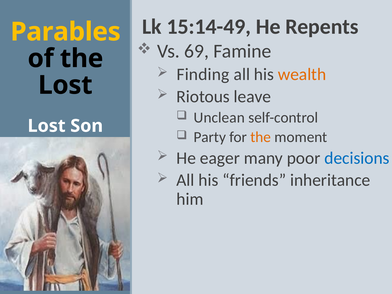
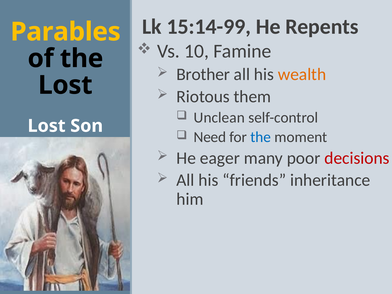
15:14-49: 15:14-49 -> 15:14-99
69: 69 -> 10
Finding: Finding -> Brother
leave: leave -> them
Party: Party -> Need
the at (261, 137) colour: orange -> blue
decisions colour: blue -> red
